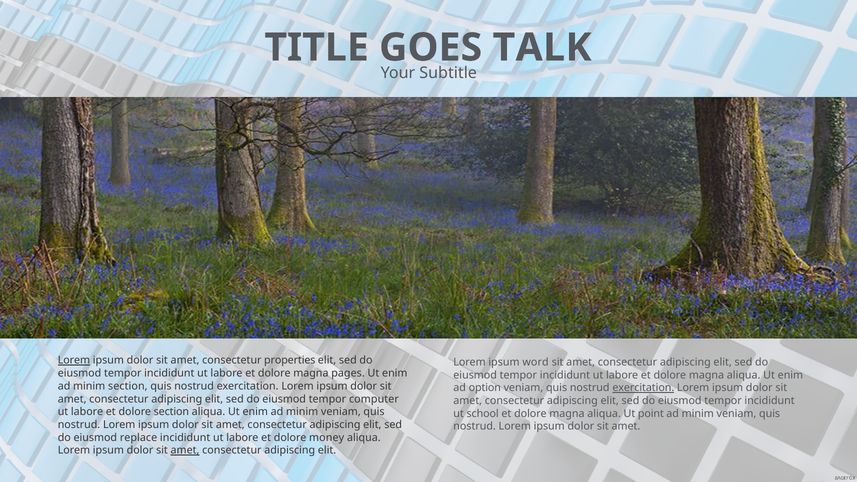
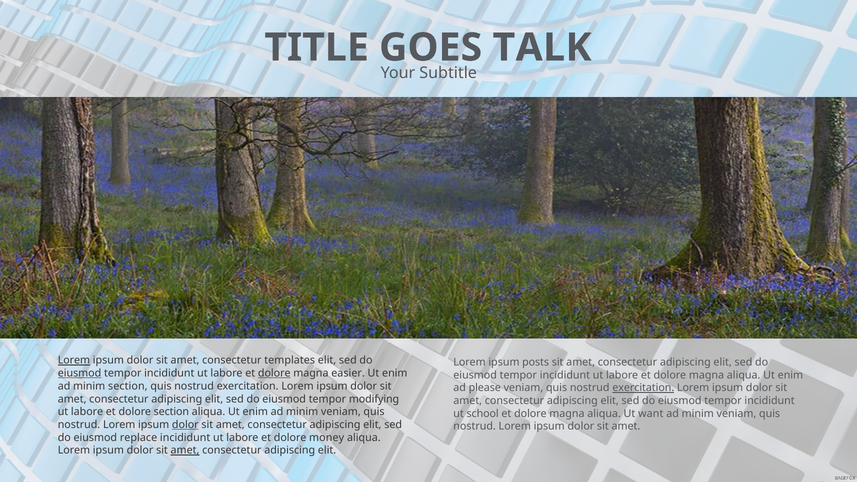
properties: properties -> templates
word: word -> posts
eiusmod at (80, 373) underline: none -> present
dolore at (274, 373) underline: none -> present
pages: pages -> easier
option: option -> please
computer: computer -> modifying
point: point -> want
dolor at (185, 425) underline: none -> present
